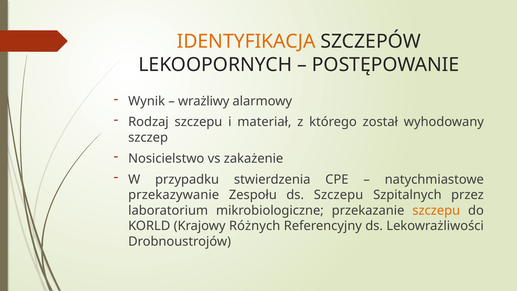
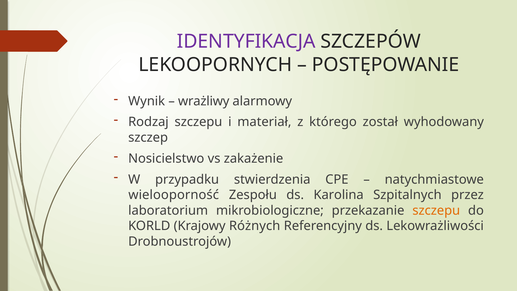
IDENTYFIKACJA colour: orange -> purple
przekazywanie: przekazywanie -> wielooporność
ds Szczepu: Szczepu -> Karolina
